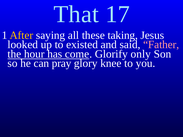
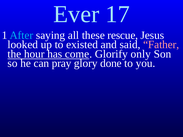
That: That -> Ever
After colour: yellow -> light blue
taking: taking -> rescue
knee: knee -> done
